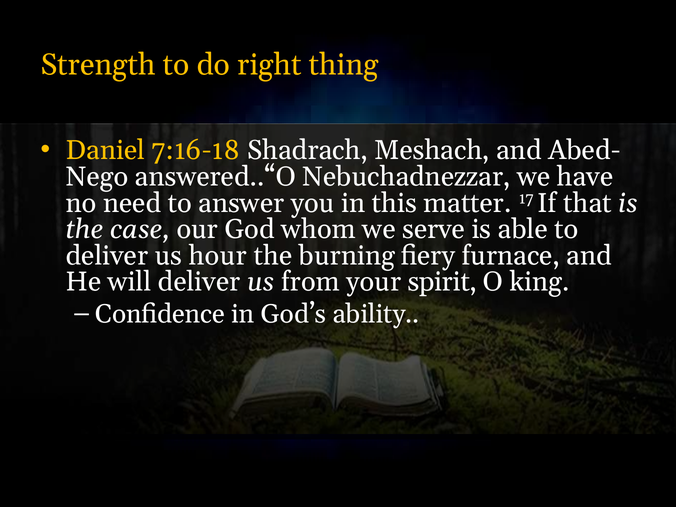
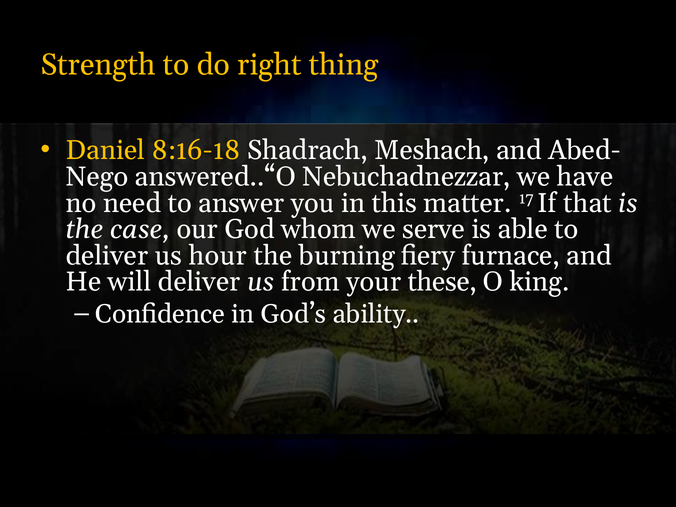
7:16-18: 7:16-18 -> 8:16-18
spirit: spirit -> these
